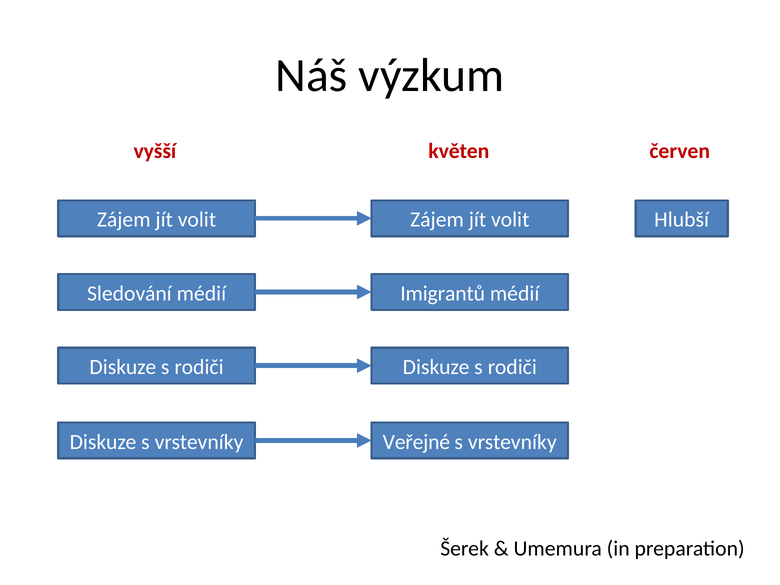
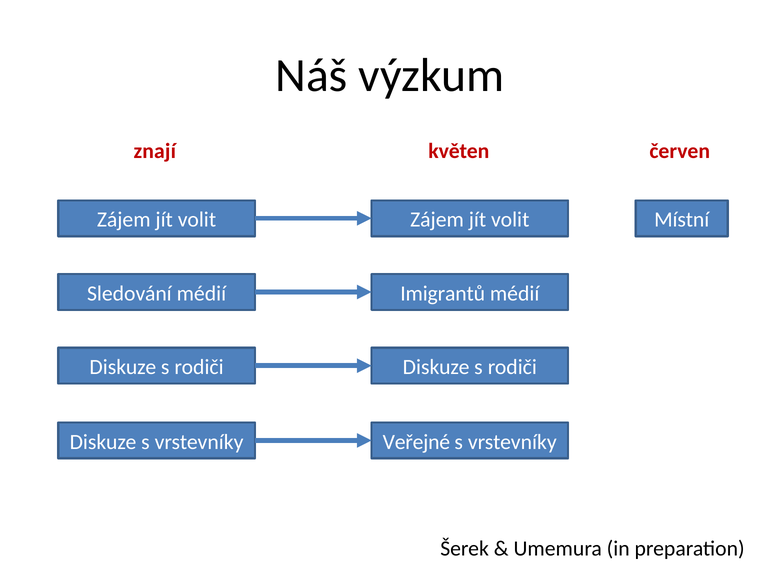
vyšší: vyšší -> znají
Hlubší: Hlubší -> Místní
